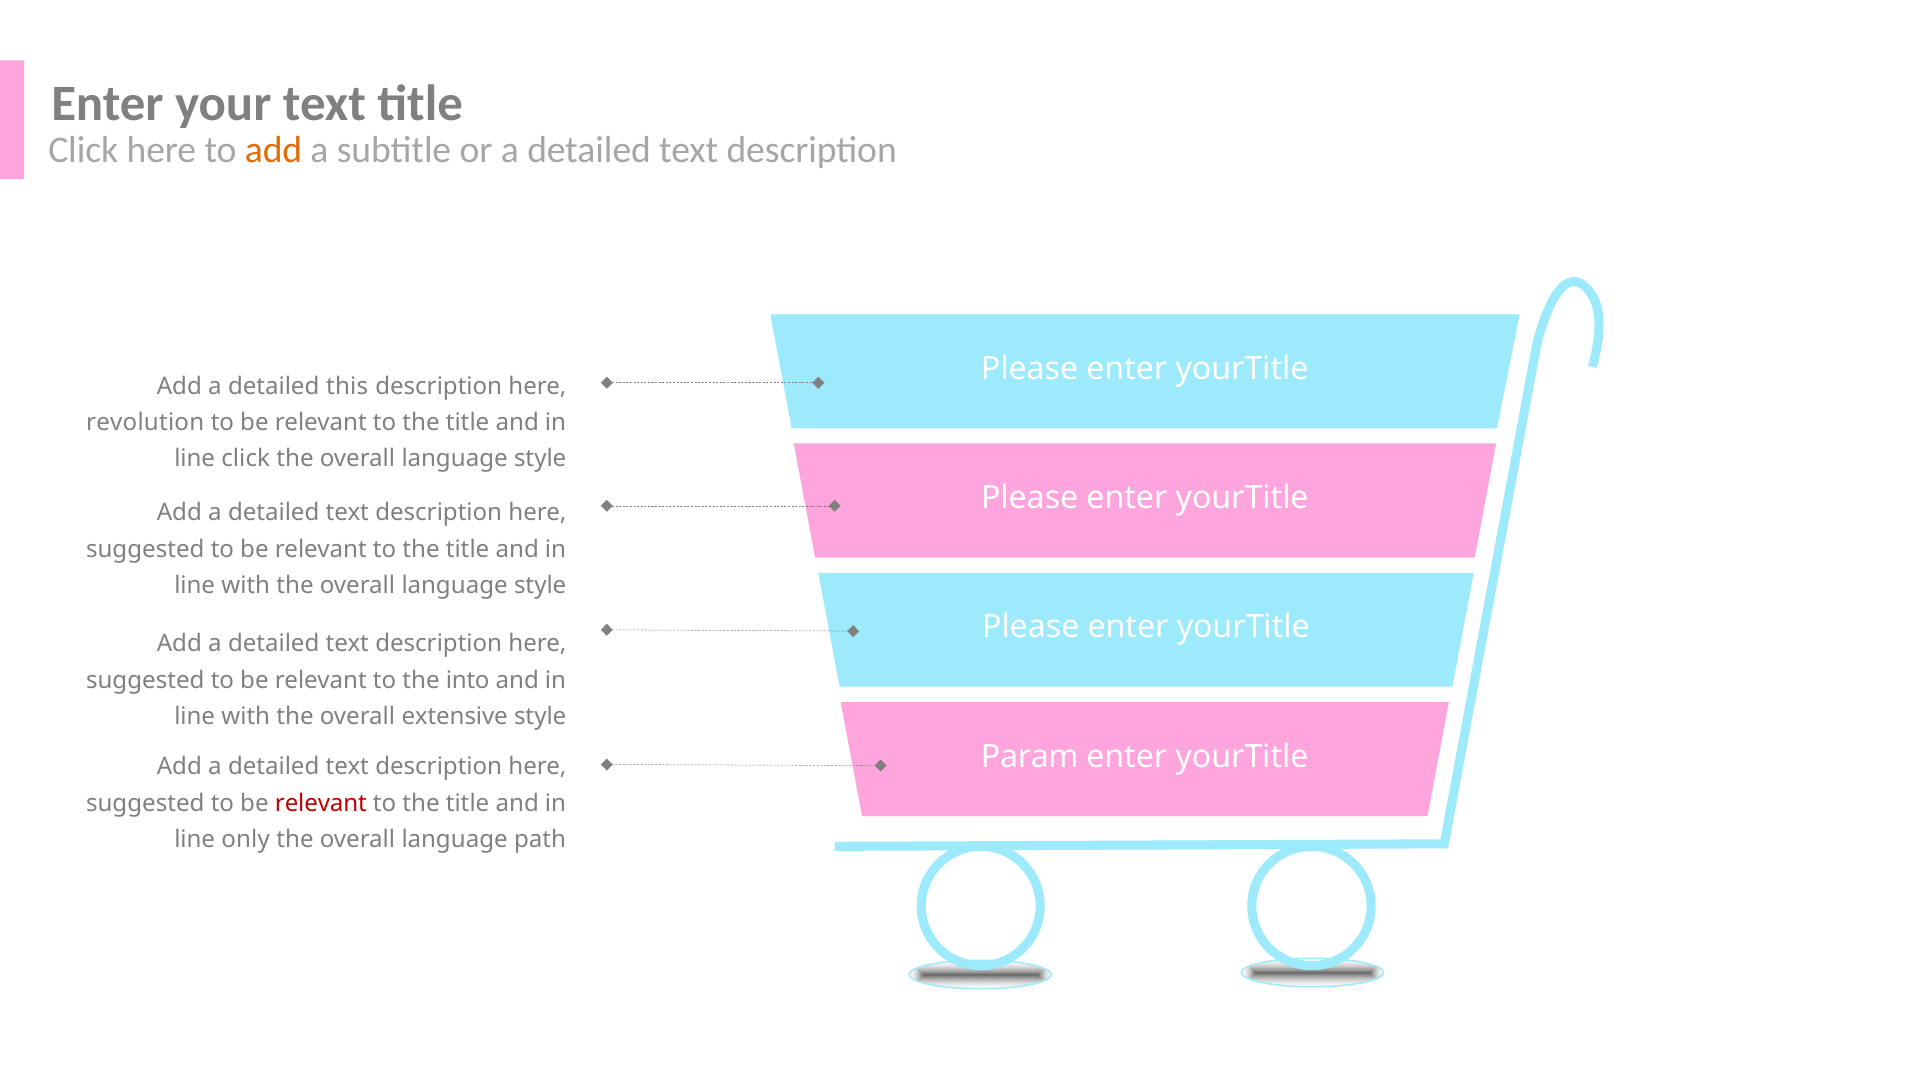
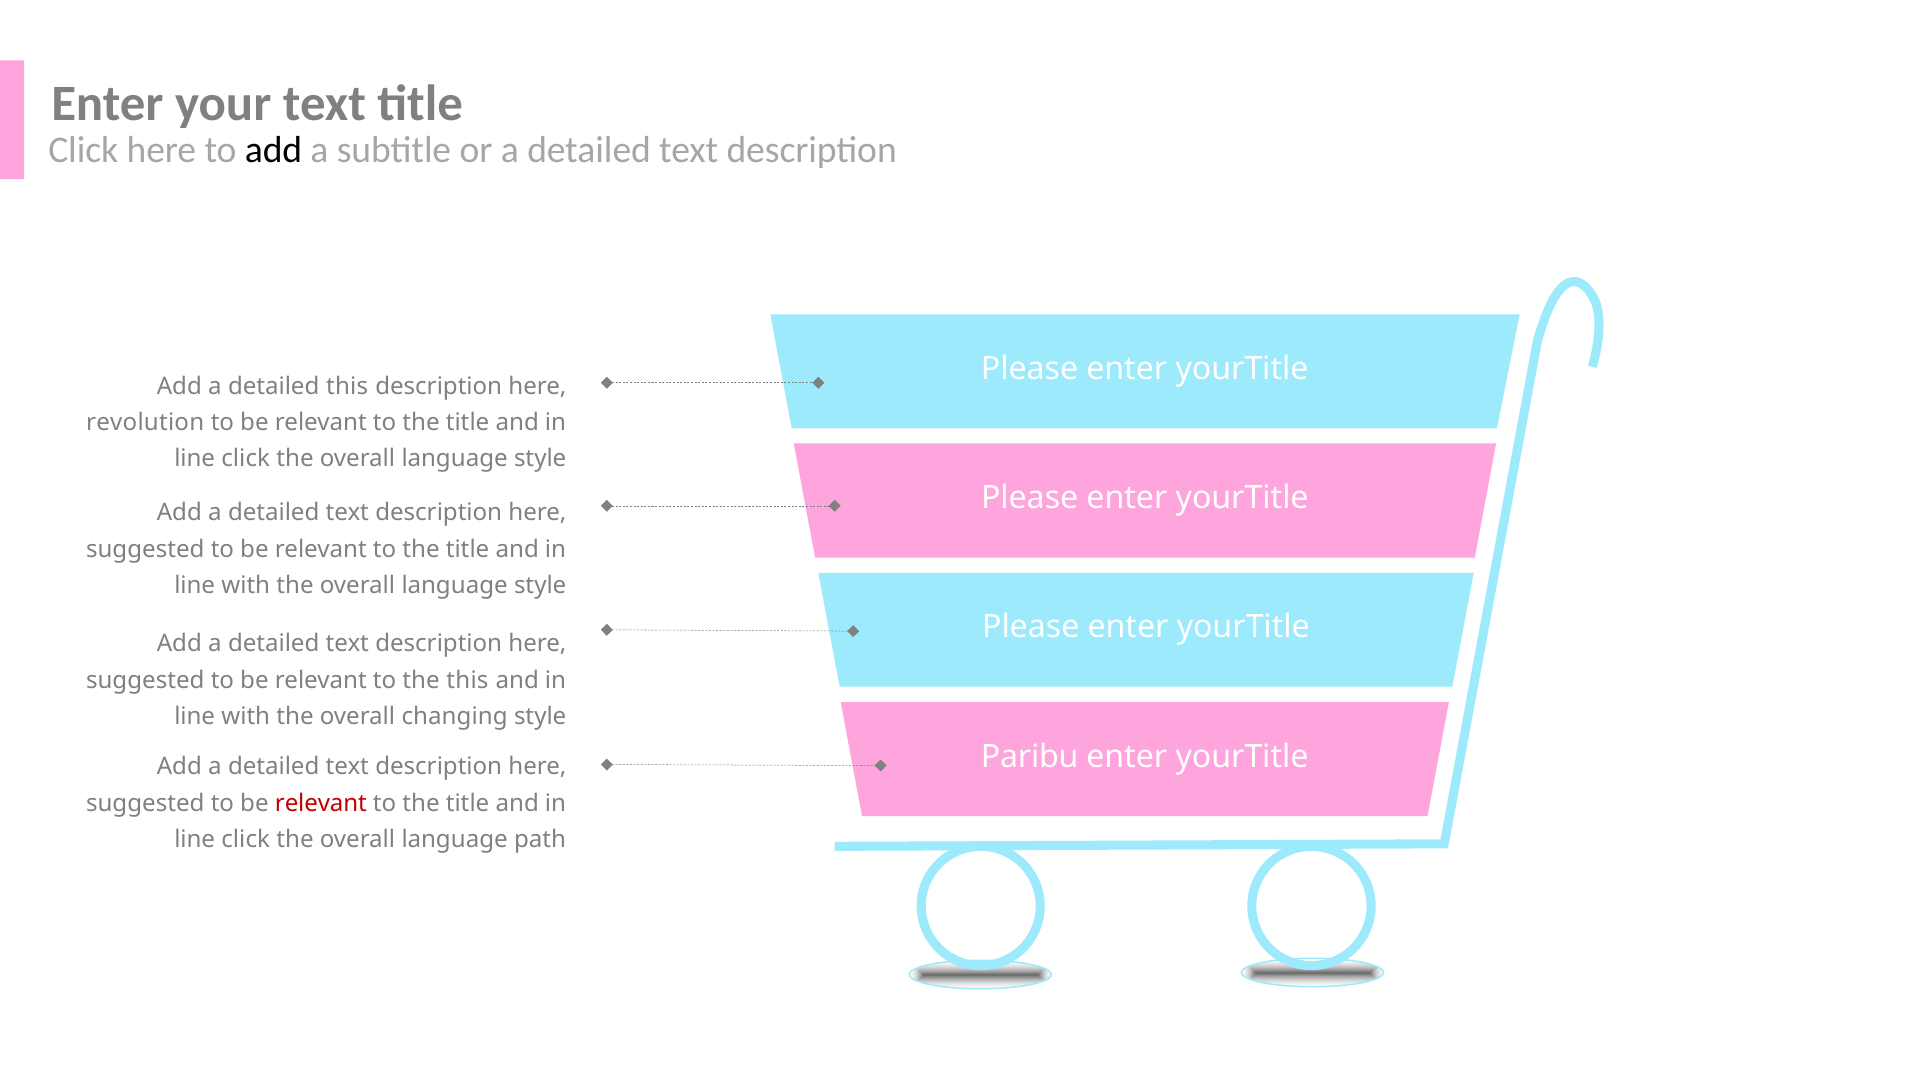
add at (274, 150) colour: orange -> black
the into: into -> this
extensive: extensive -> changing
Param: Param -> Paribu
only at (246, 839): only -> click
